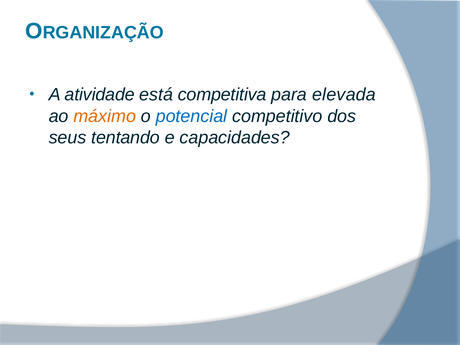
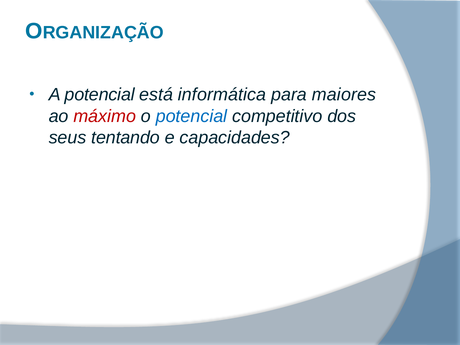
A atividade: atividade -> potencial
competitiva: competitiva -> informática
elevada: elevada -> maiores
máximo colour: orange -> red
